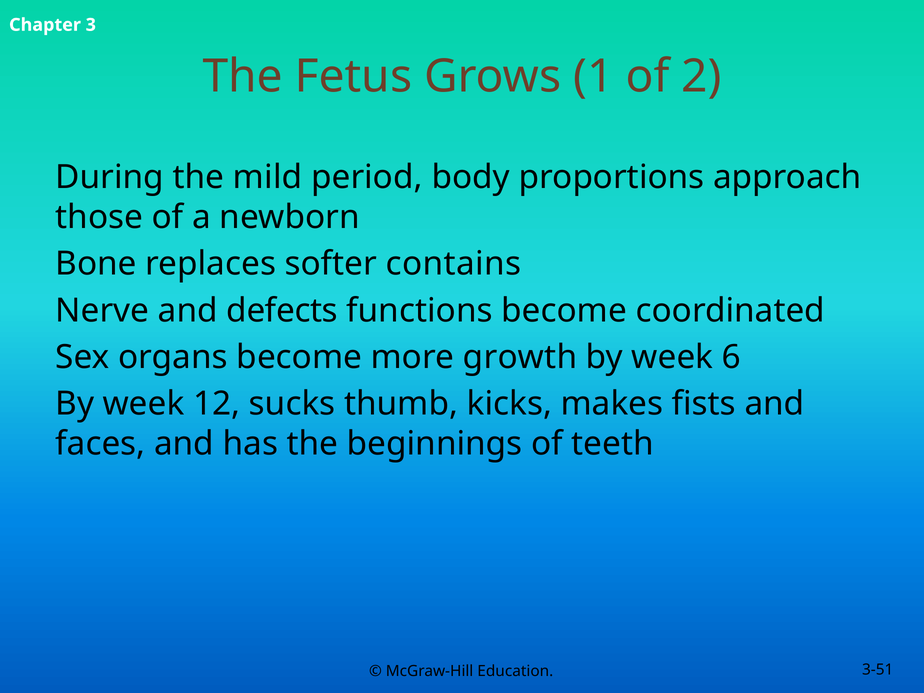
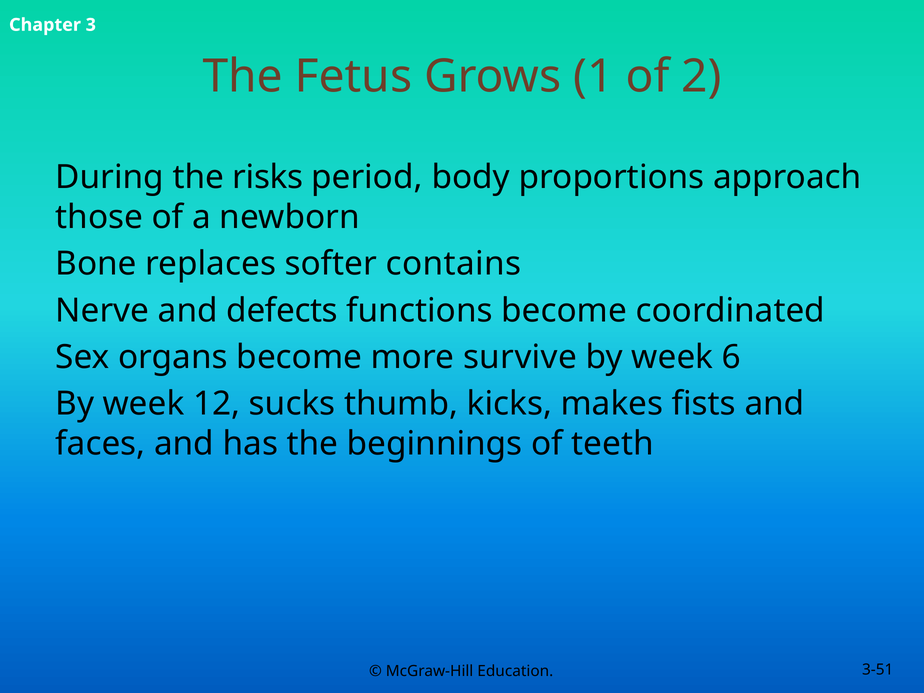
mild: mild -> risks
growth: growth -> survive
